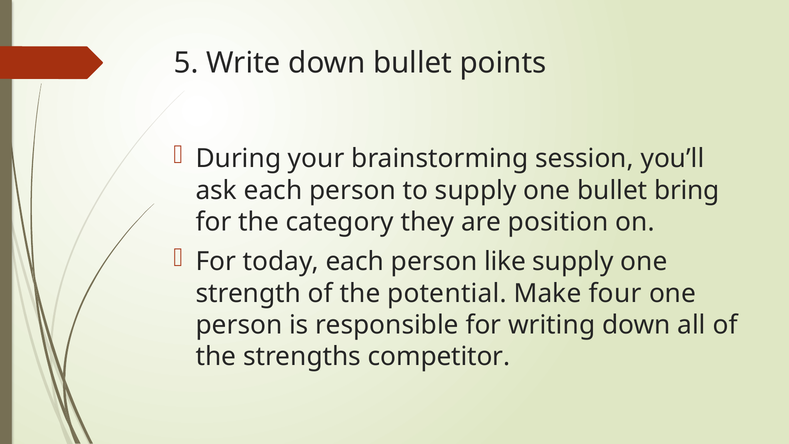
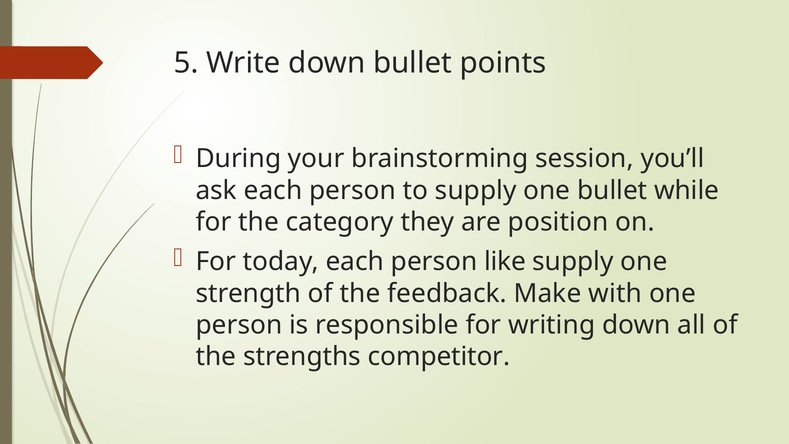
bring: bring -> while
potential: potential -> feedback
four: four -> with
